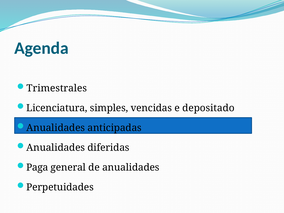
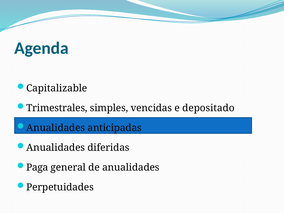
Trimestrales: Trimestrales -> Capitalizable
Licenciatura: Licenciatura -> Trimestrales
